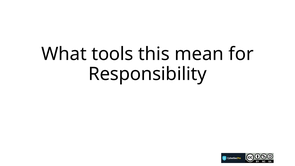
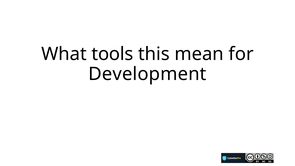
Responsibility: Responsibility -> Development
